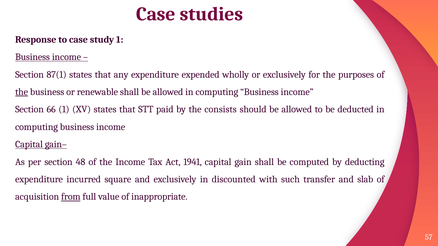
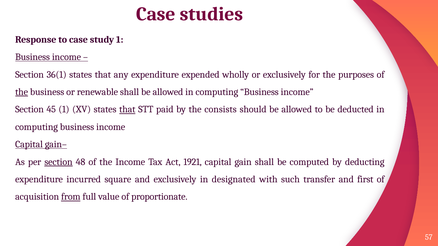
87(1: 87(1 -> 36(1
66: 66 -> 45
that at (127, 110) underline: none -> present
section at (58, 162) underline: none -> present
1941: 1941 -> 1921
discounted: discounted -> designated
slab: slab -> first
inappropriate: inappropriate -> proportionate
